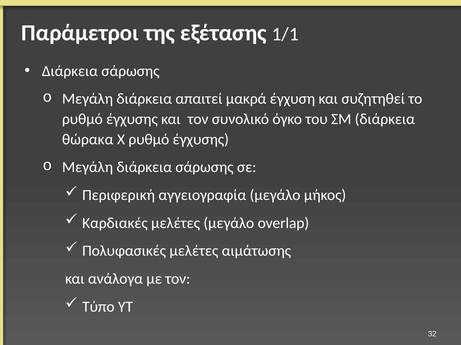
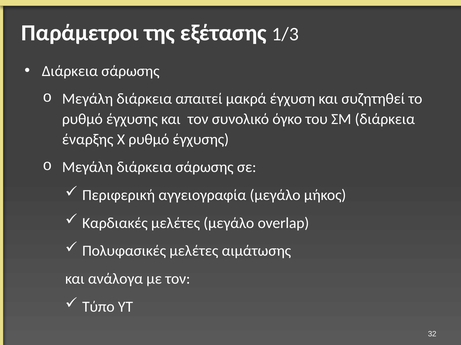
1/1: 1/1 -> 1/3
θώρακα: θώρακα -> έναρξης
